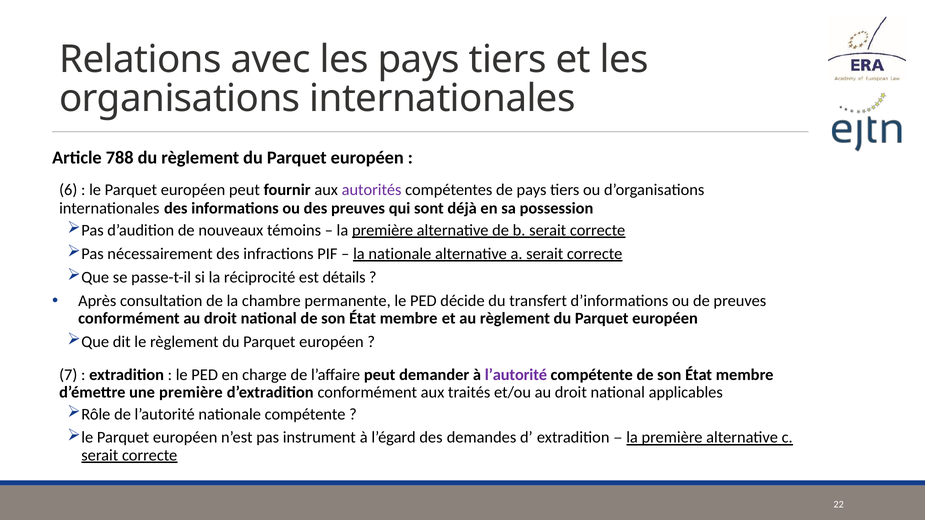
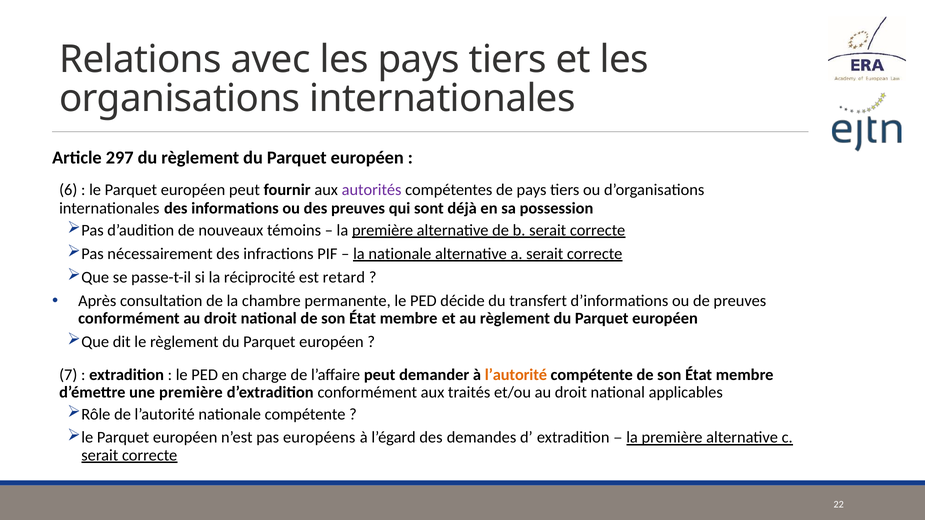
788: 788 -> 297
détails: détails -> retard
l’autorité at (516, 375) colour: purple -> orange
instrument: instrument -> européens
